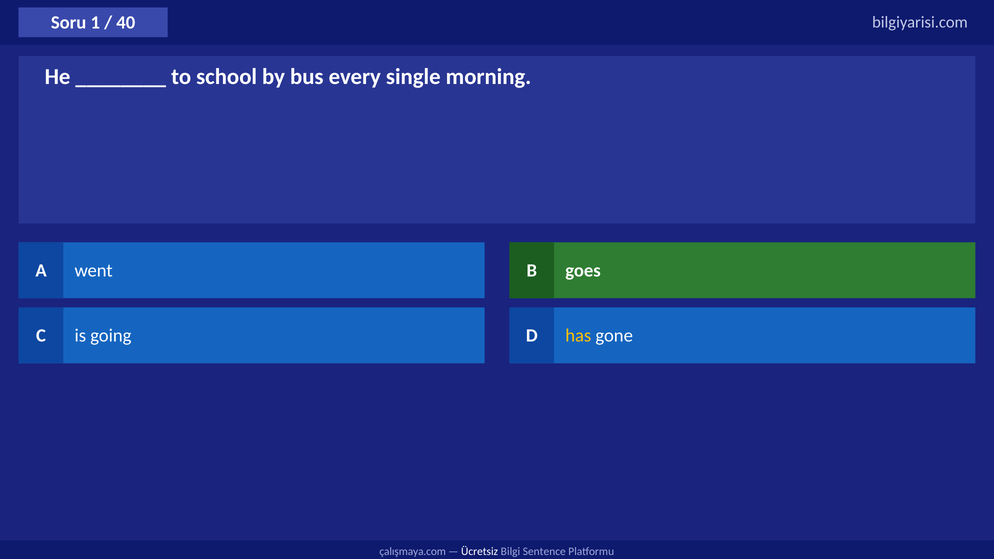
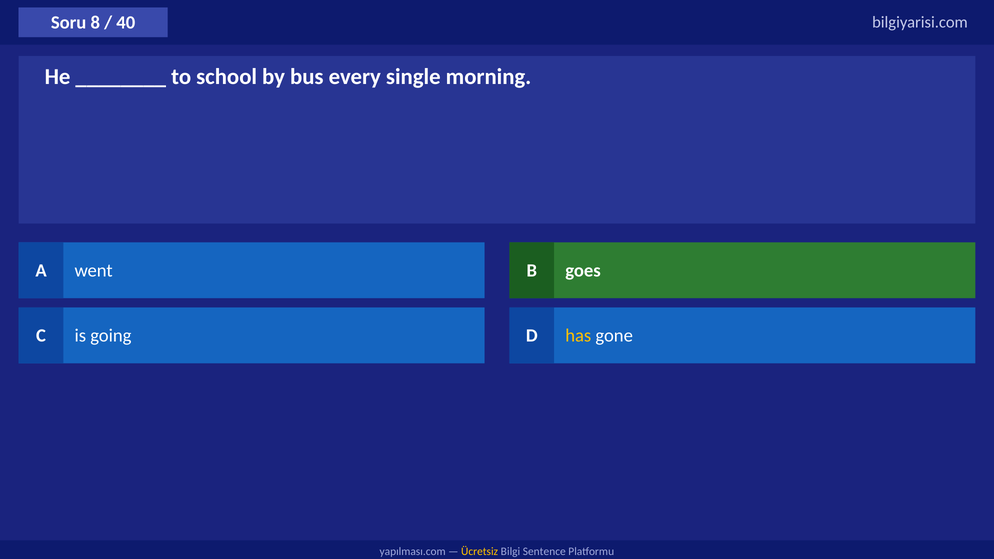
1: 1 -> 8
çalışmaya.com: çalışmaya.com -> yapılması.com
Ücretsiz colour: white -> yellow
